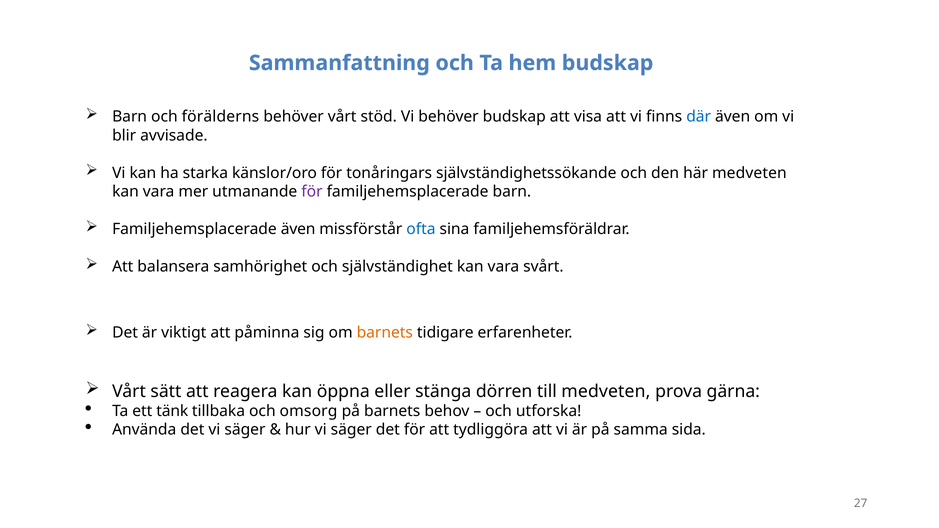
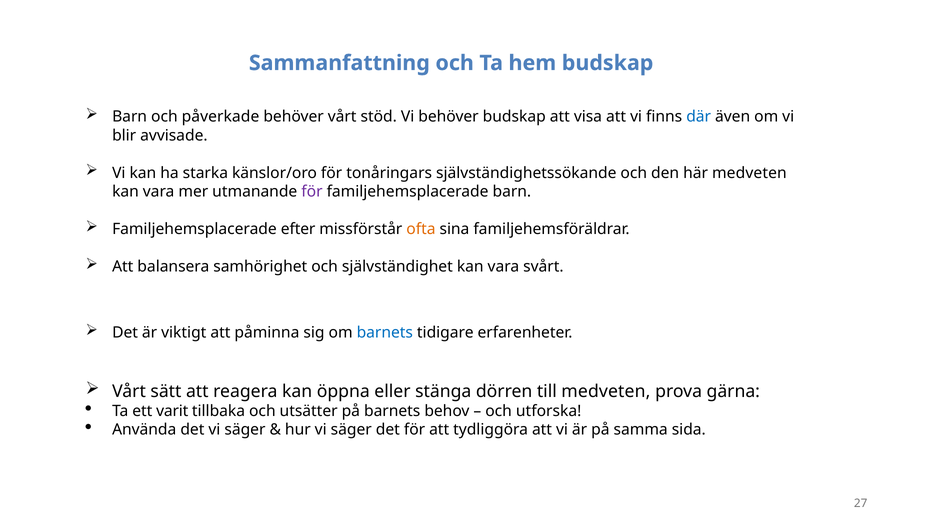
förälderns: förälderns -> påverkade
Familjehemsplacerade även: även -> efter
ofta colour: blue -> orange
barnets at (385, 333) colour: orange -> blue
tänk: tänk -> varit
omsorg: omsorg -> utsätter
